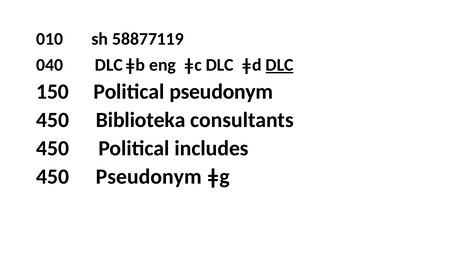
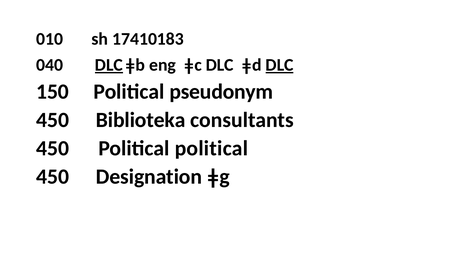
58877119: 58877119 -> 17410183
DLC at (109, 65) underline: none -> present
Political includes: includes -> political
450 Pseudonym: Pseudonym -> Designation
